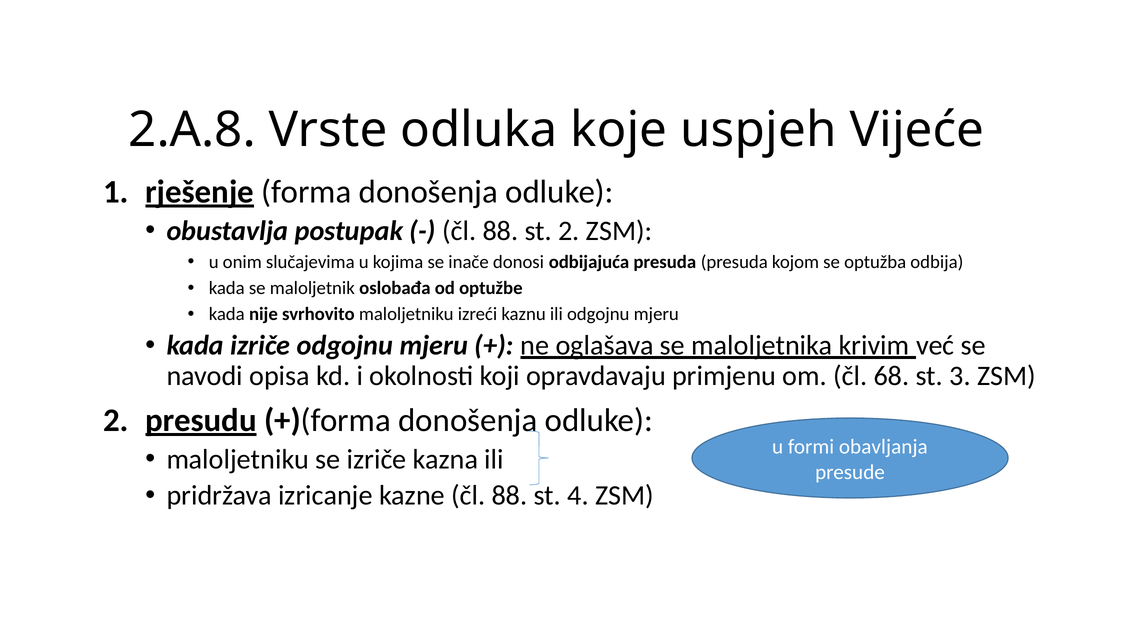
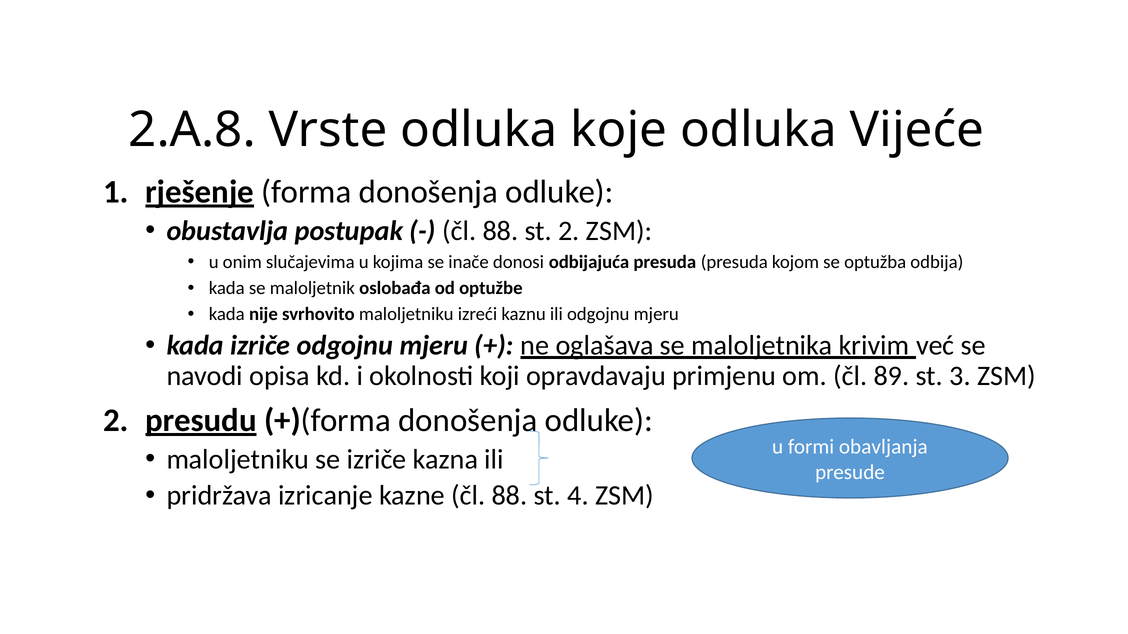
koje uspjeh: uspjeh -> odluka
68: 68 -> 89
